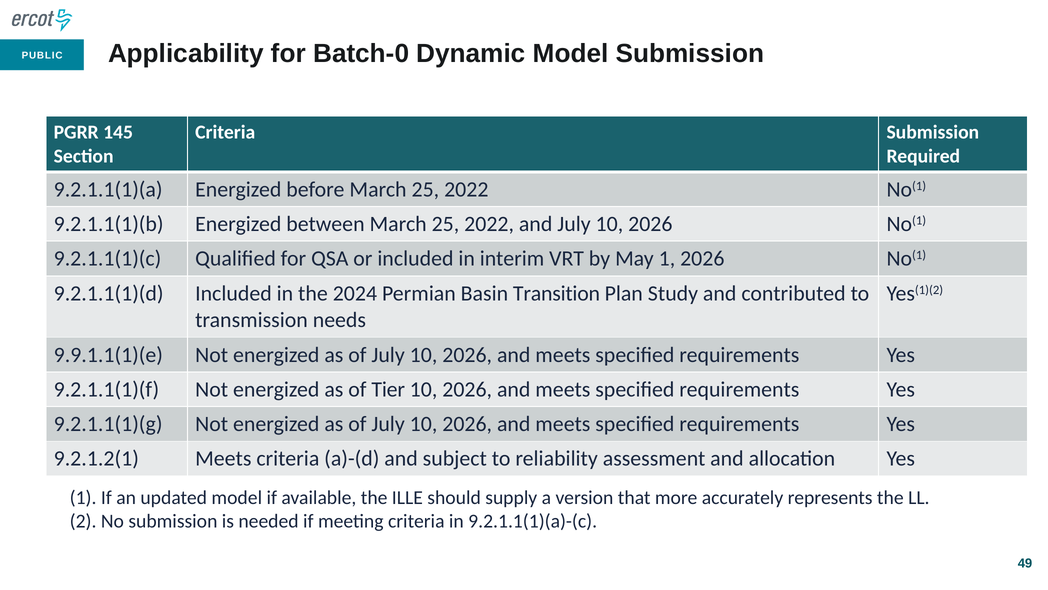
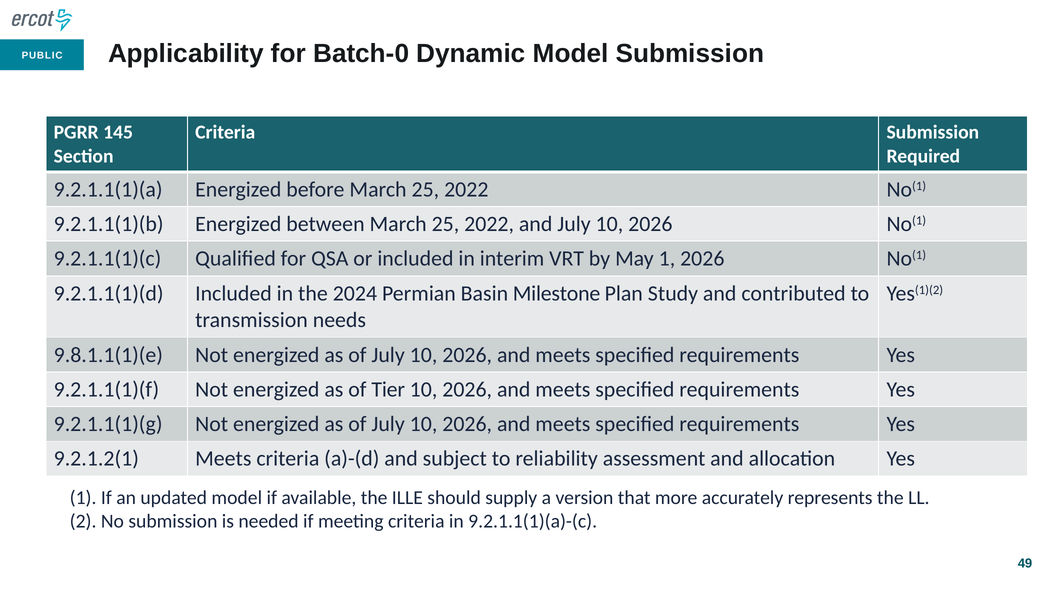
Transition: Transition -> Milestone
9.9.1.1(1)(e: 9.9.1.1(1)(e -> 9.8.1.1(1)(e
